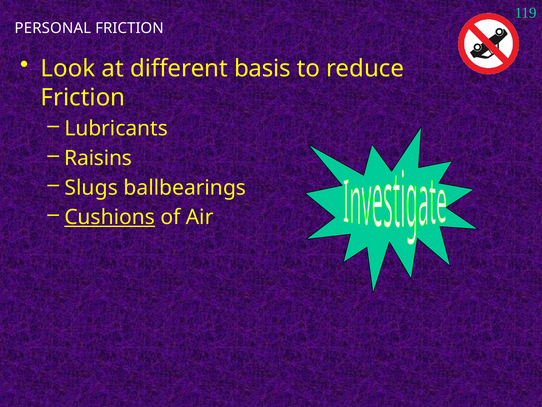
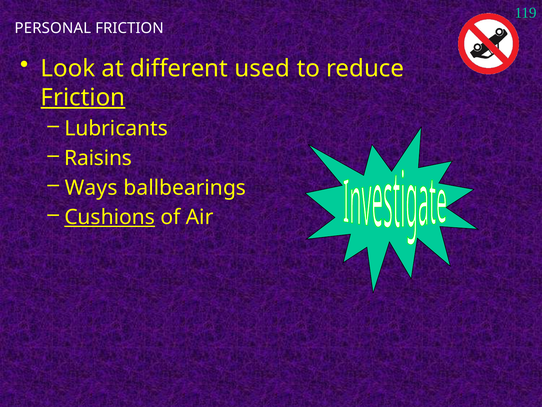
basis: basis -> used
Friction at (83, 97) underline: none -> present
Slugs: Slugs -> Ways
